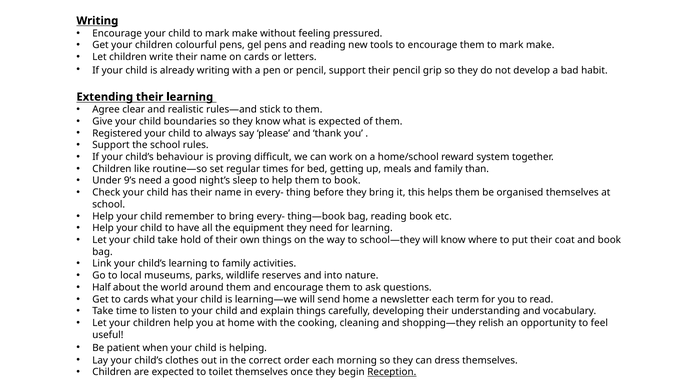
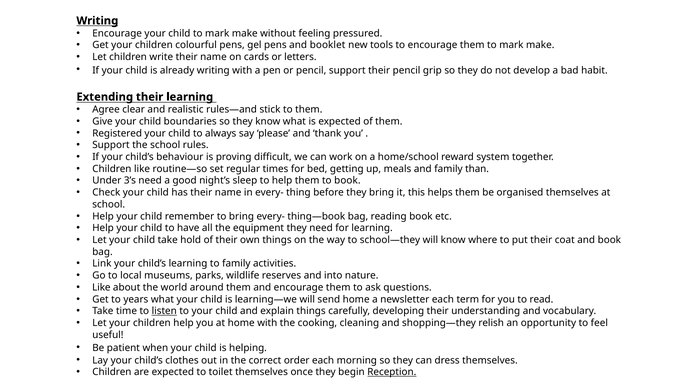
and reading: reading -> booklet
9’s: 9’s -> 3’s
Half at (101, 288): Half -> Like
to cards: cards -> years
listen underline: none -> present
